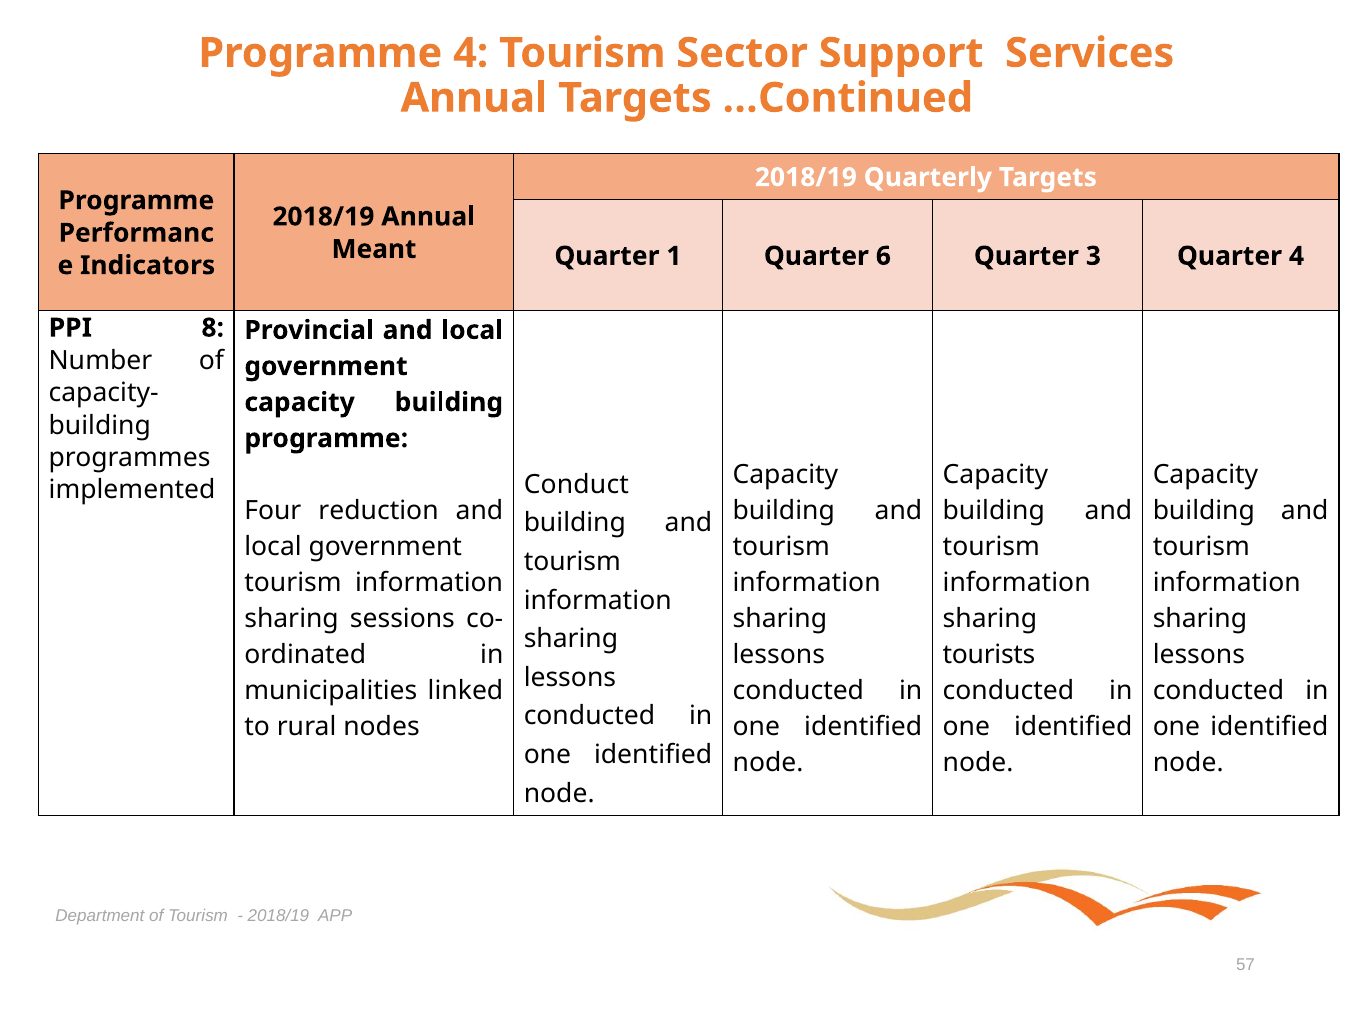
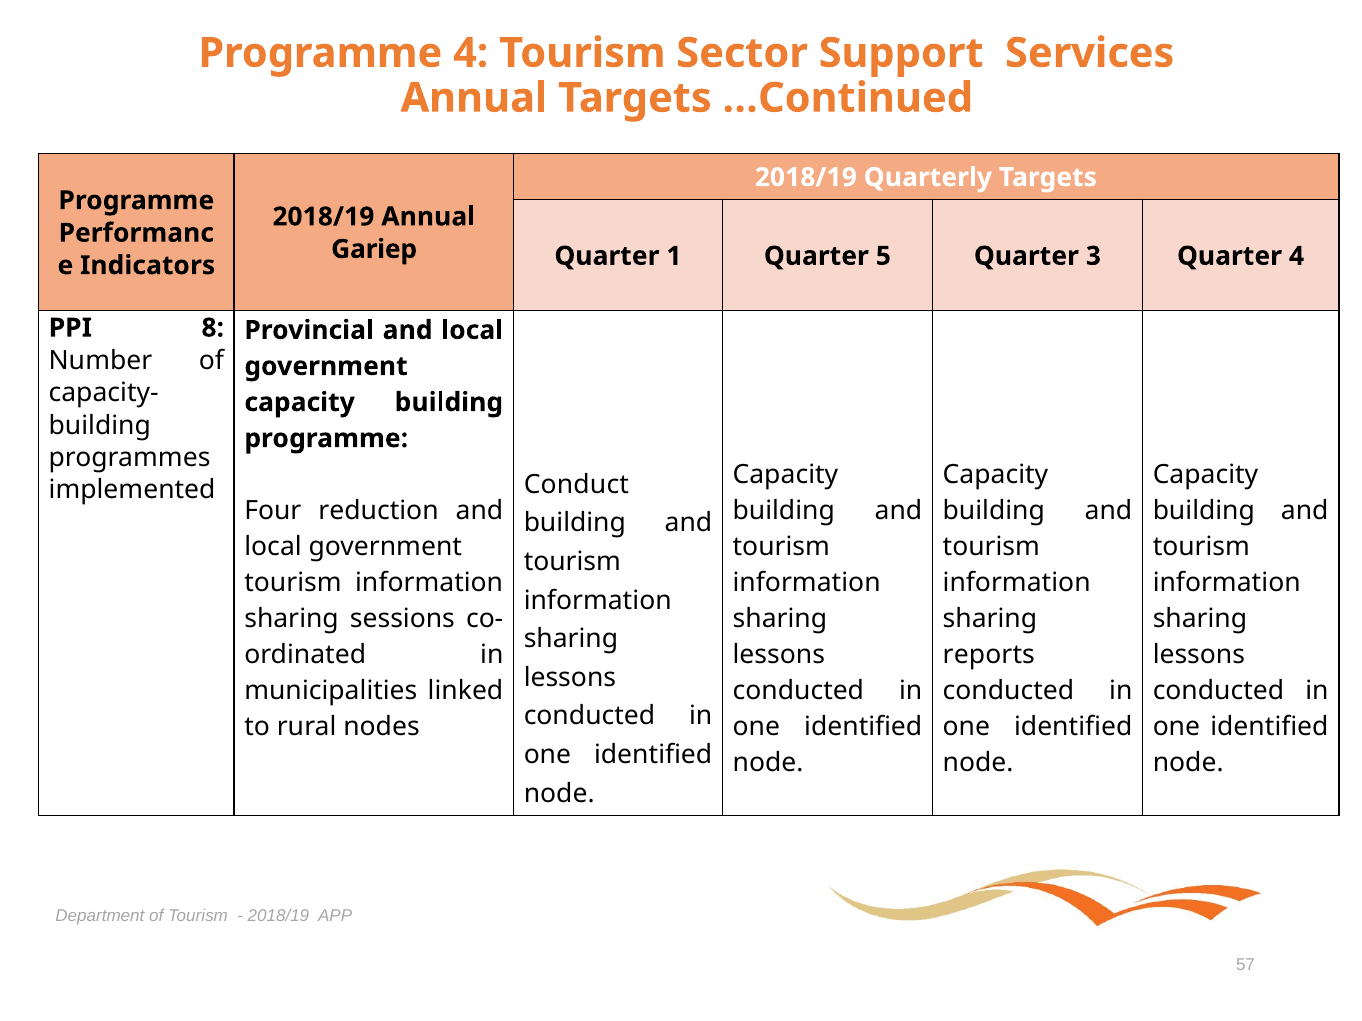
Meant: Meant -> Gariep
6: 6 -> 5
tourists: tourists -> reports
